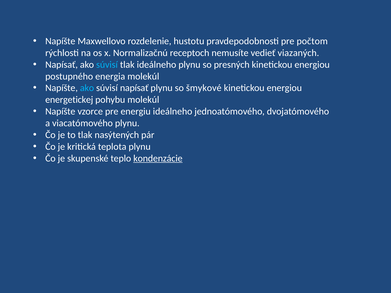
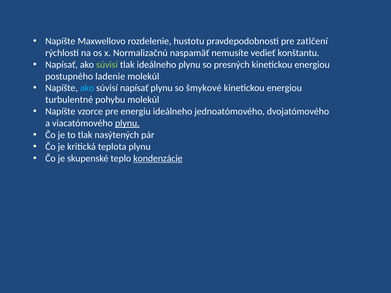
počtom: počtom -> zatlčení
receptoch: receptoch -> naspamäť
viazaných: viazaných -> konštantu
súvisí at (107, 65) colour: light blue -> light green
energia: energia -> ladenie
energetickej: energetickej -> turbulentné
plynu at (127, 123) underline: none -> present
